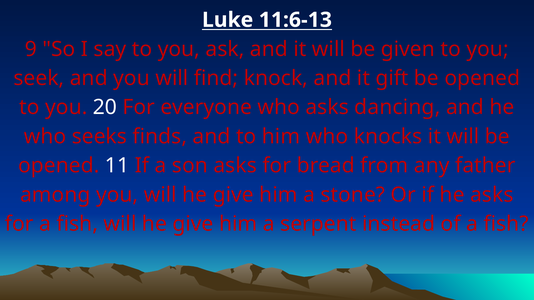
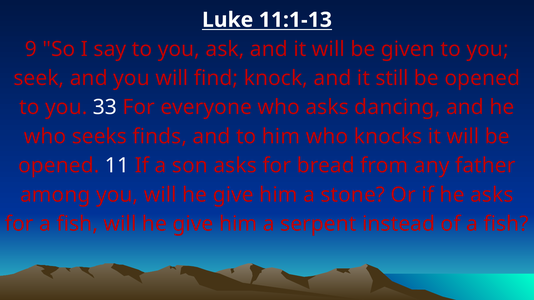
11:6-13: 11:6-13 -> 11:1-13
gift: gift -> still
20: 20 -> 33
